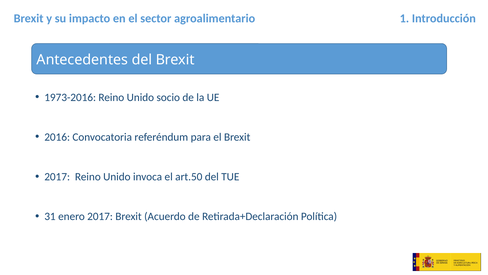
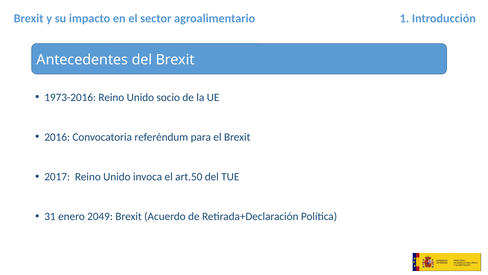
enero 2017: 2017 -> 2049
